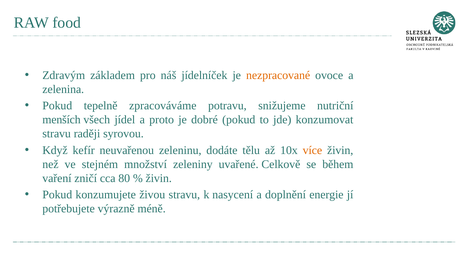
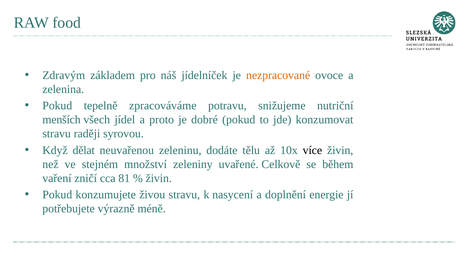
kefír: kefír -> dělat
více colour: orange -> black
80: 80 -> 81
